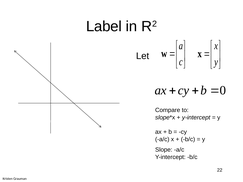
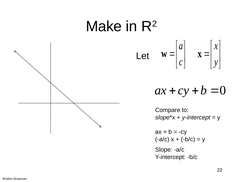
Label: Label -> Make
